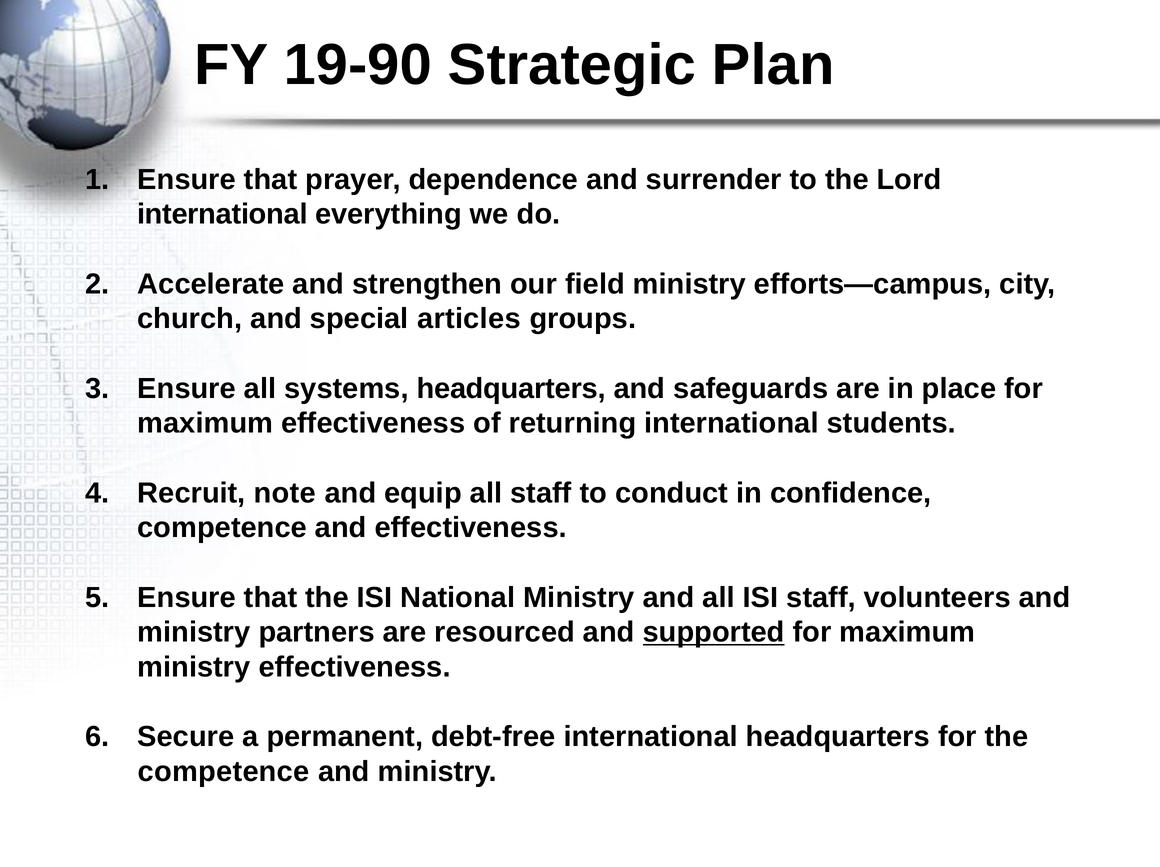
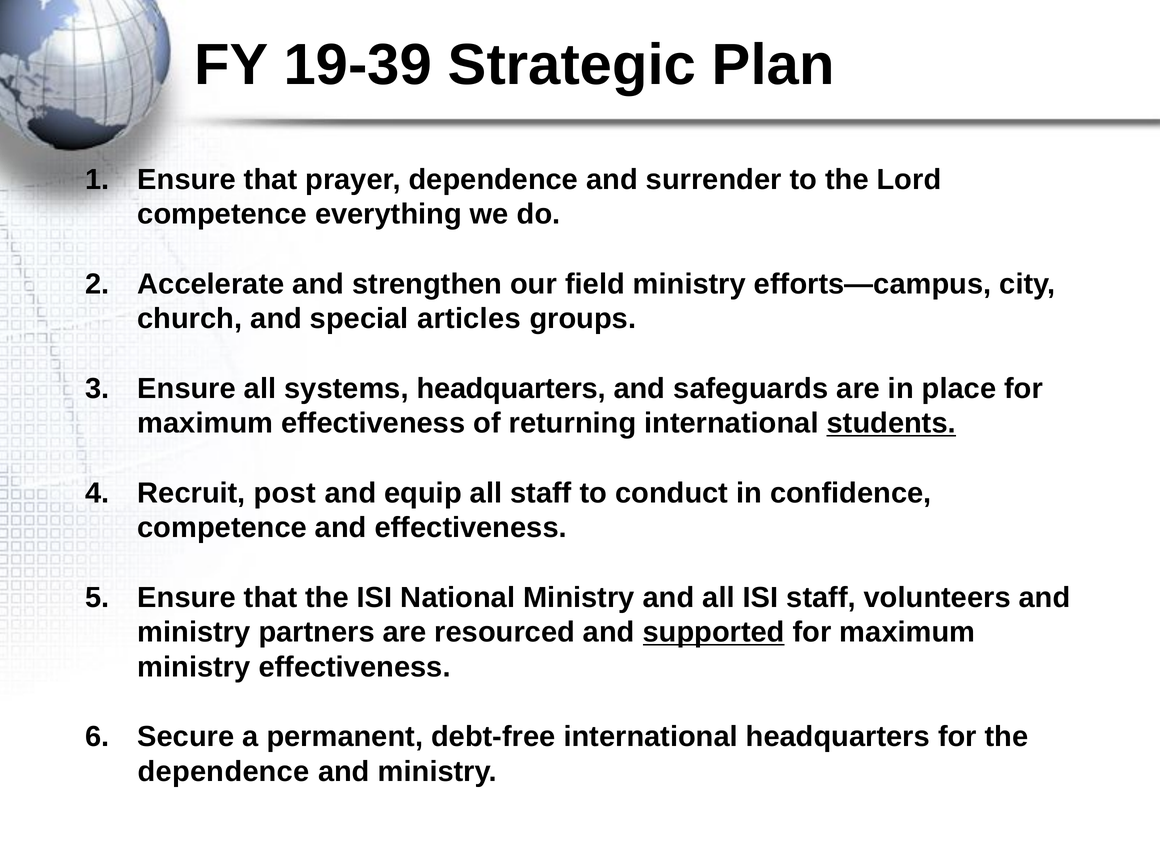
19-90: 19-90 -> 19-39
international at (222, 214): international -> competence
students underline: none -> present
note: note -> post
competence at (224, 772): competence -> dependence
